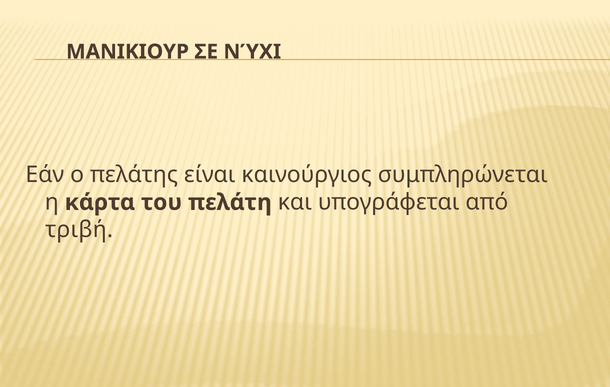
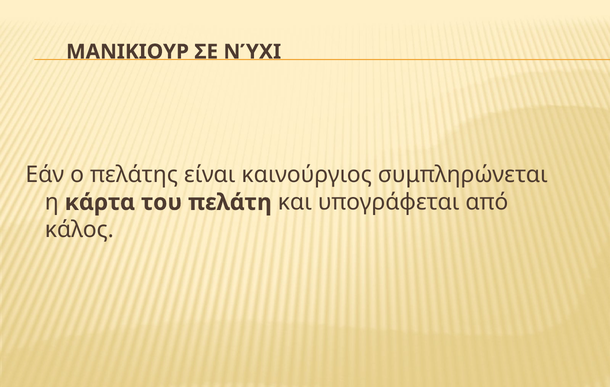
τριβή: τριβή -> κάλος
